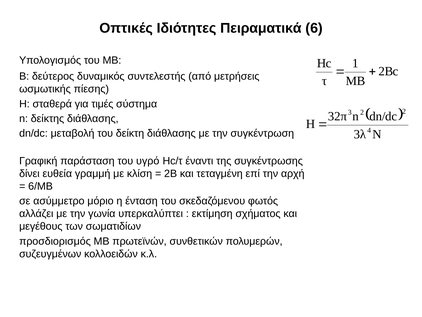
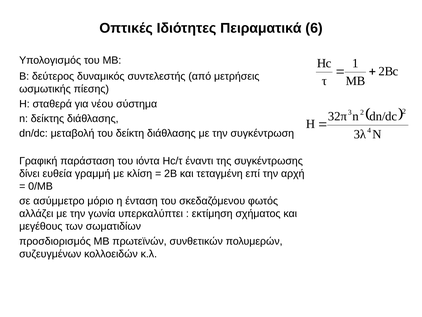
τιμές: τιμές -> νέου
υγρό: υγρό -> ιόντα
6/ΜΒ: 6/ΜΒ -> 0/ΜΒ
